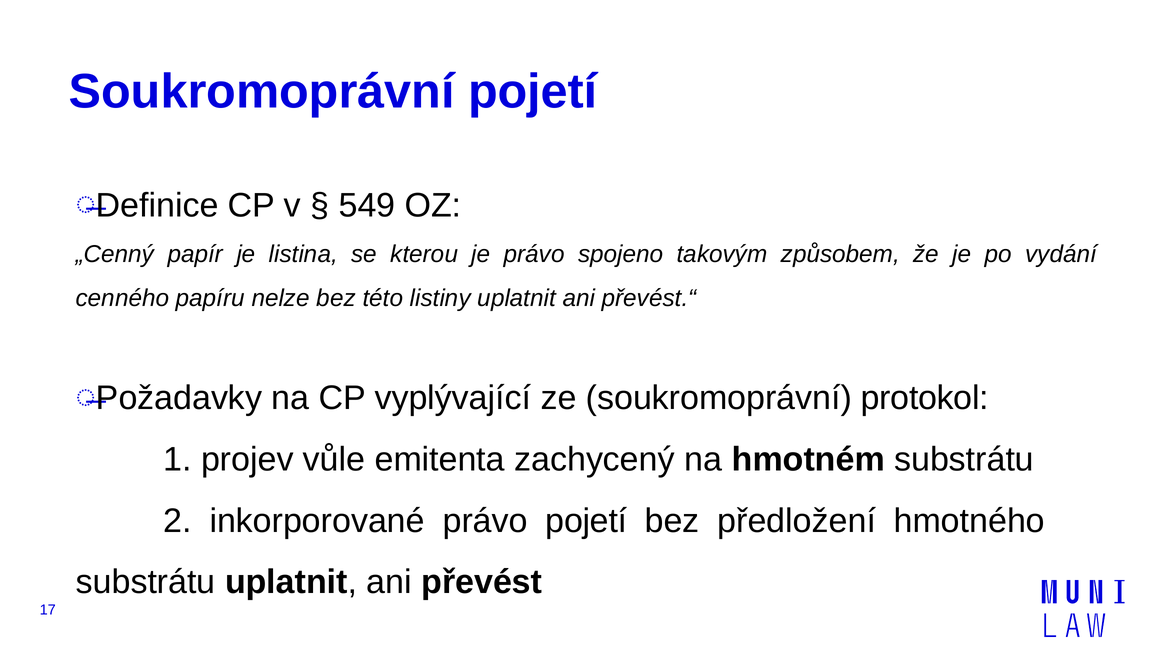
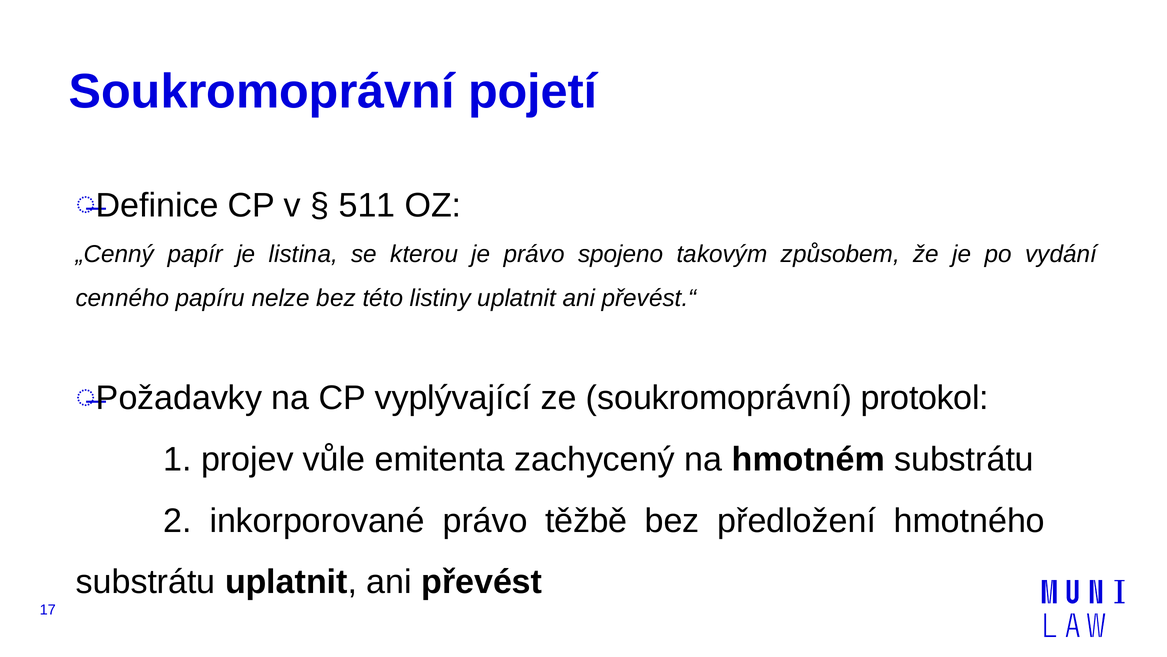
549: 549 -> 511
právo pojetí: pojetí -> těžbě
